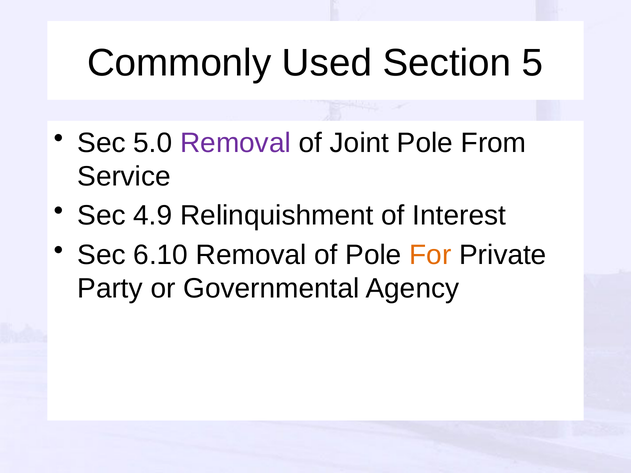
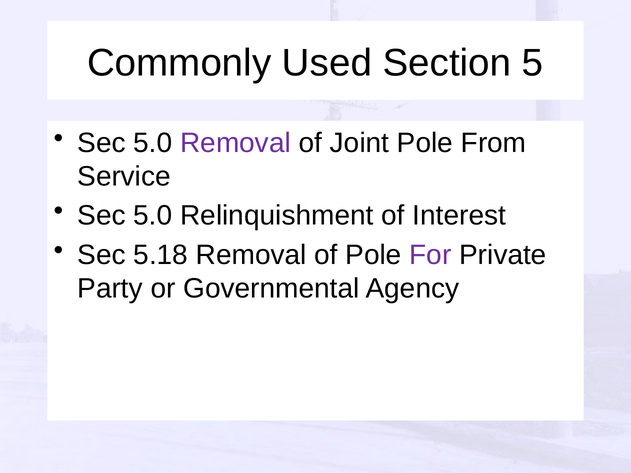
4.9 at (153, 216): 4.9 -> 5.0
6.10: 6.10 -> 5.18
For colour: orange -> purple
